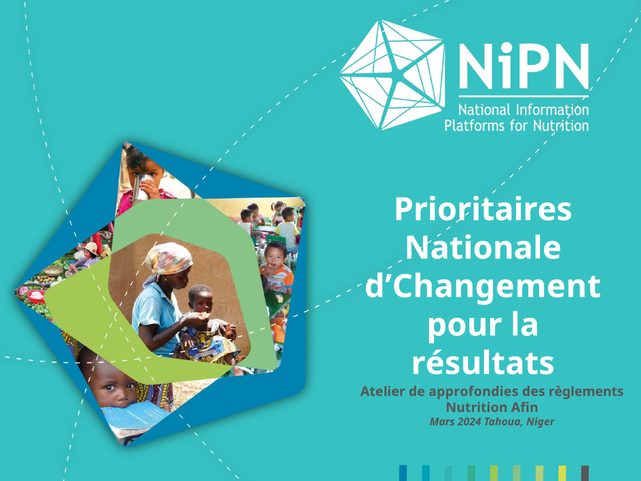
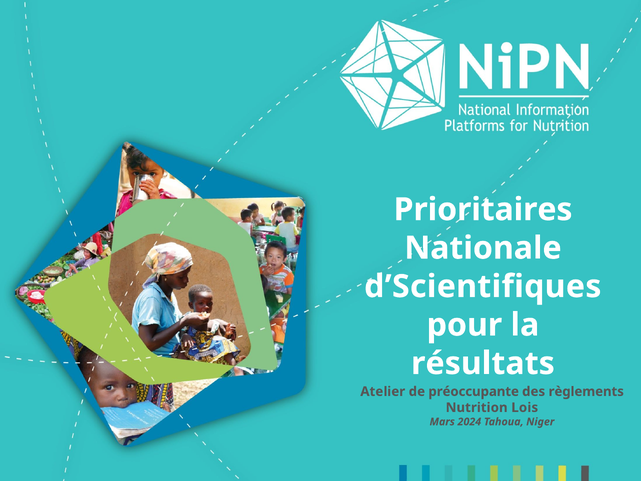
d’Changement: d’Changement -> d’Scientifiques
approfondies: approfondies -> préoccupante
Afin: Afin -> Lois
